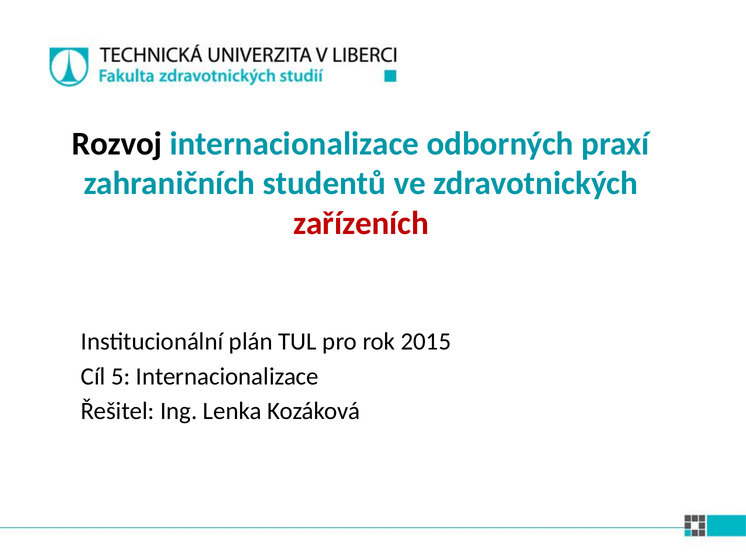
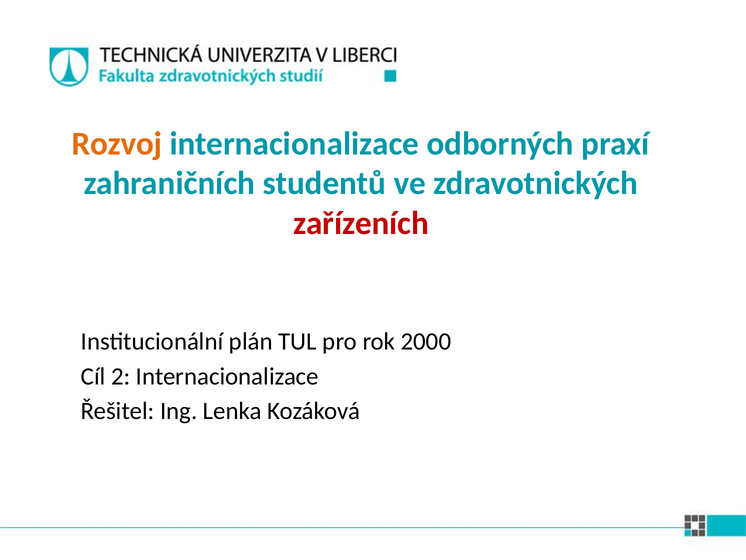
Rozvoj colour: black -> orange
2015: 2015 -> 2000
5: 5 -> 2
